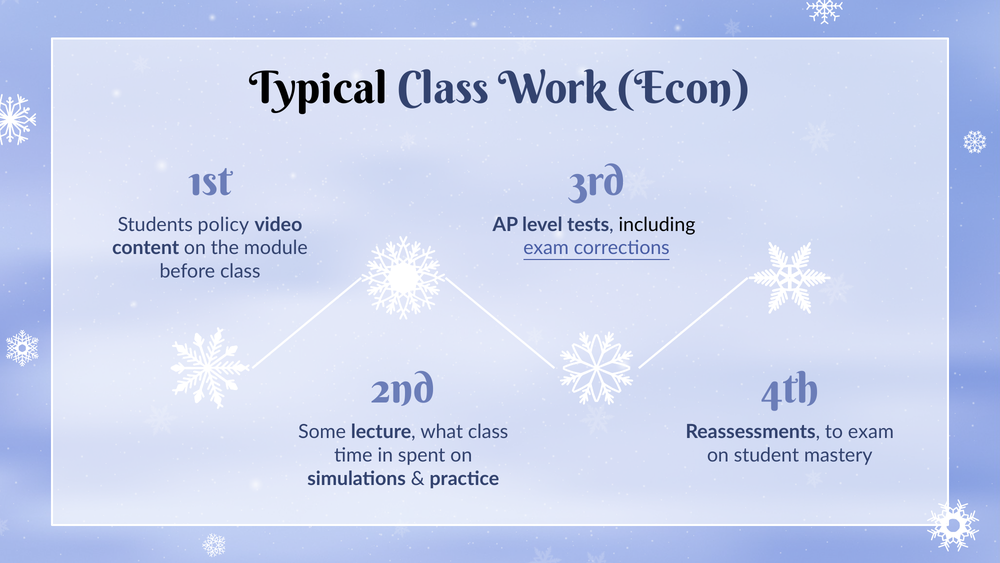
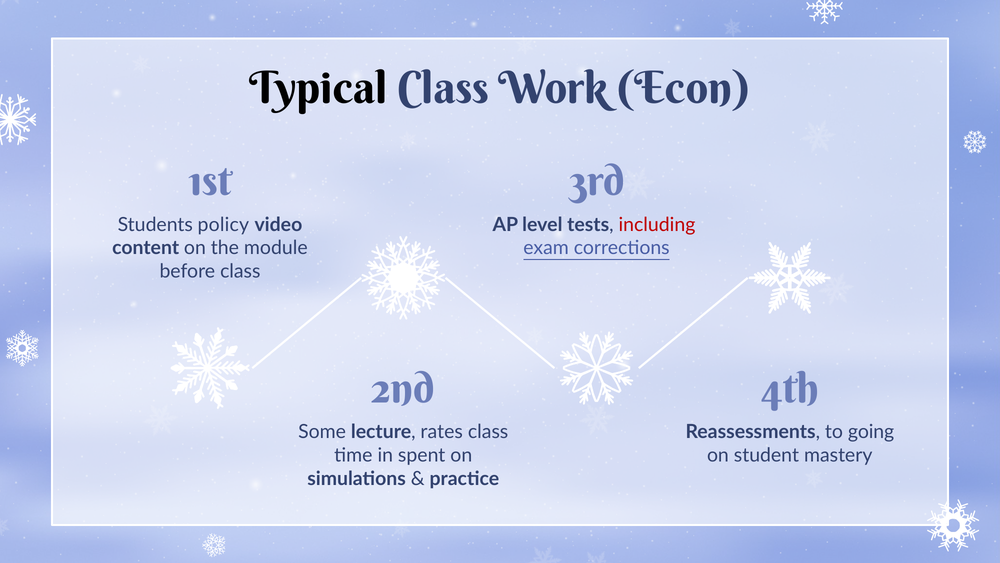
including colour: black -> red
what: what -> rates
to exam: exam -> going
